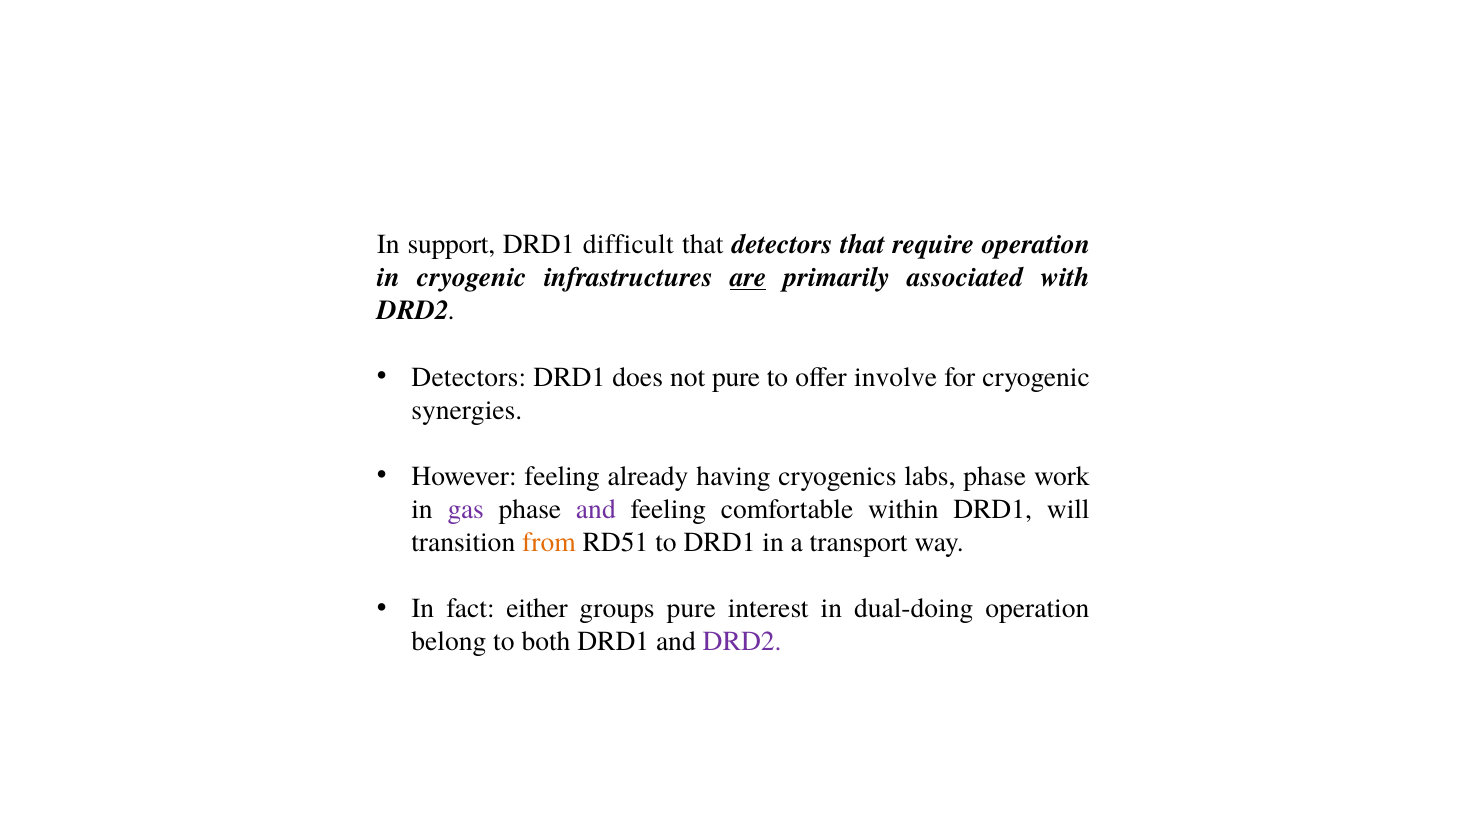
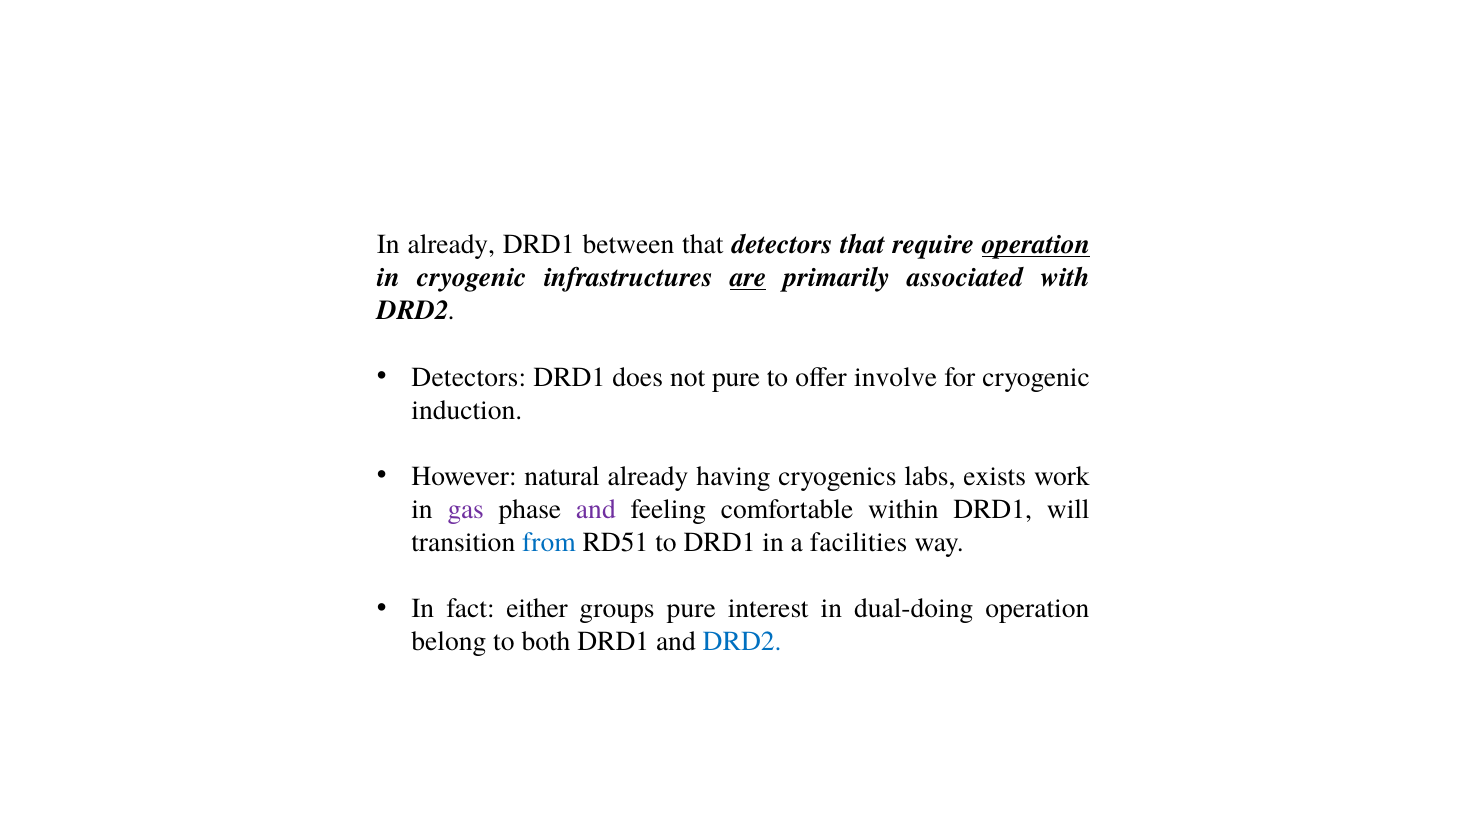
In support: support -> already
difficult: difficult -> between
operation at (1036, 245) underline: none -> present
synergies: synergies -> induction
However feeling: feeling -> natural
labs phase: phase -> exists
from colour: orange -> blue
transport: transport -> facilities
DRD2 at (742, 642) colour: purple -> blue
